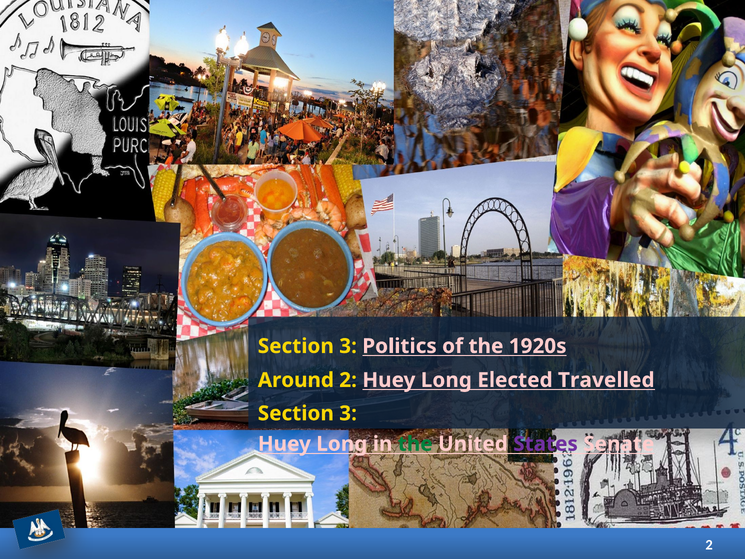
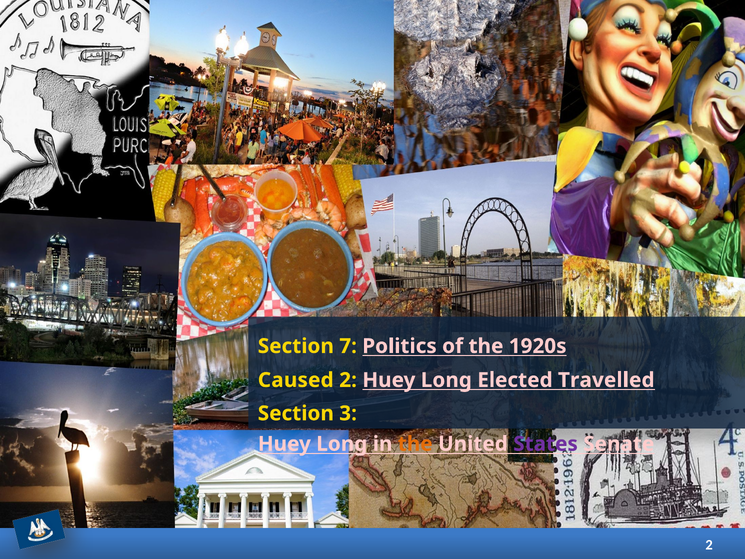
3 at (348, 346): 3 -> 7
Around: Around -> Caused
the at (415, 444) colour: green -> orange
